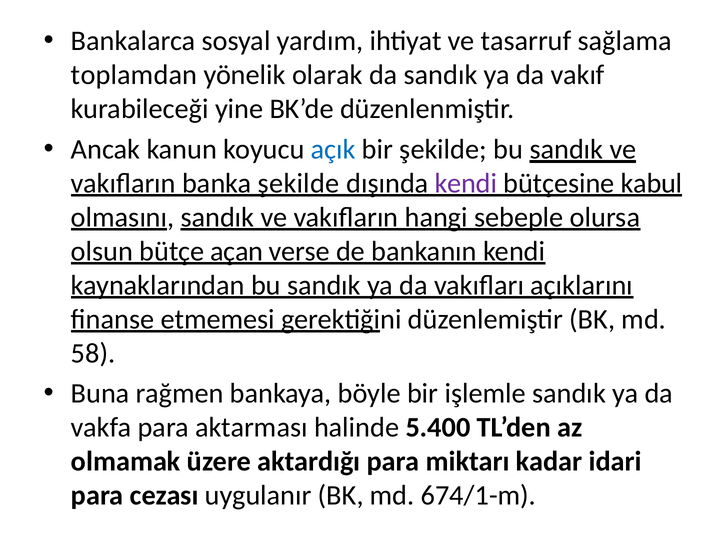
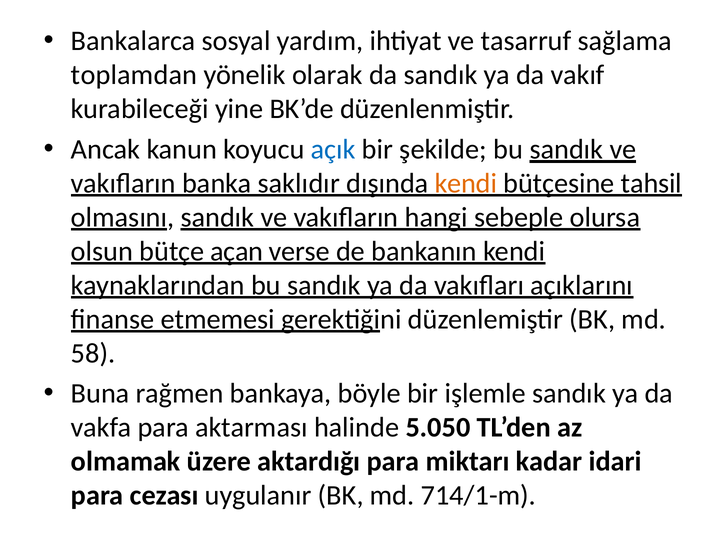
banka şekilde: şekilde -> saklıdır
kendi at (466, 183) colour: purple -> orange
kabul: kabul -> tahsil
5.400: 5.400 -> 5.050
674/1-m: 674/1-m -> 714/1-m
